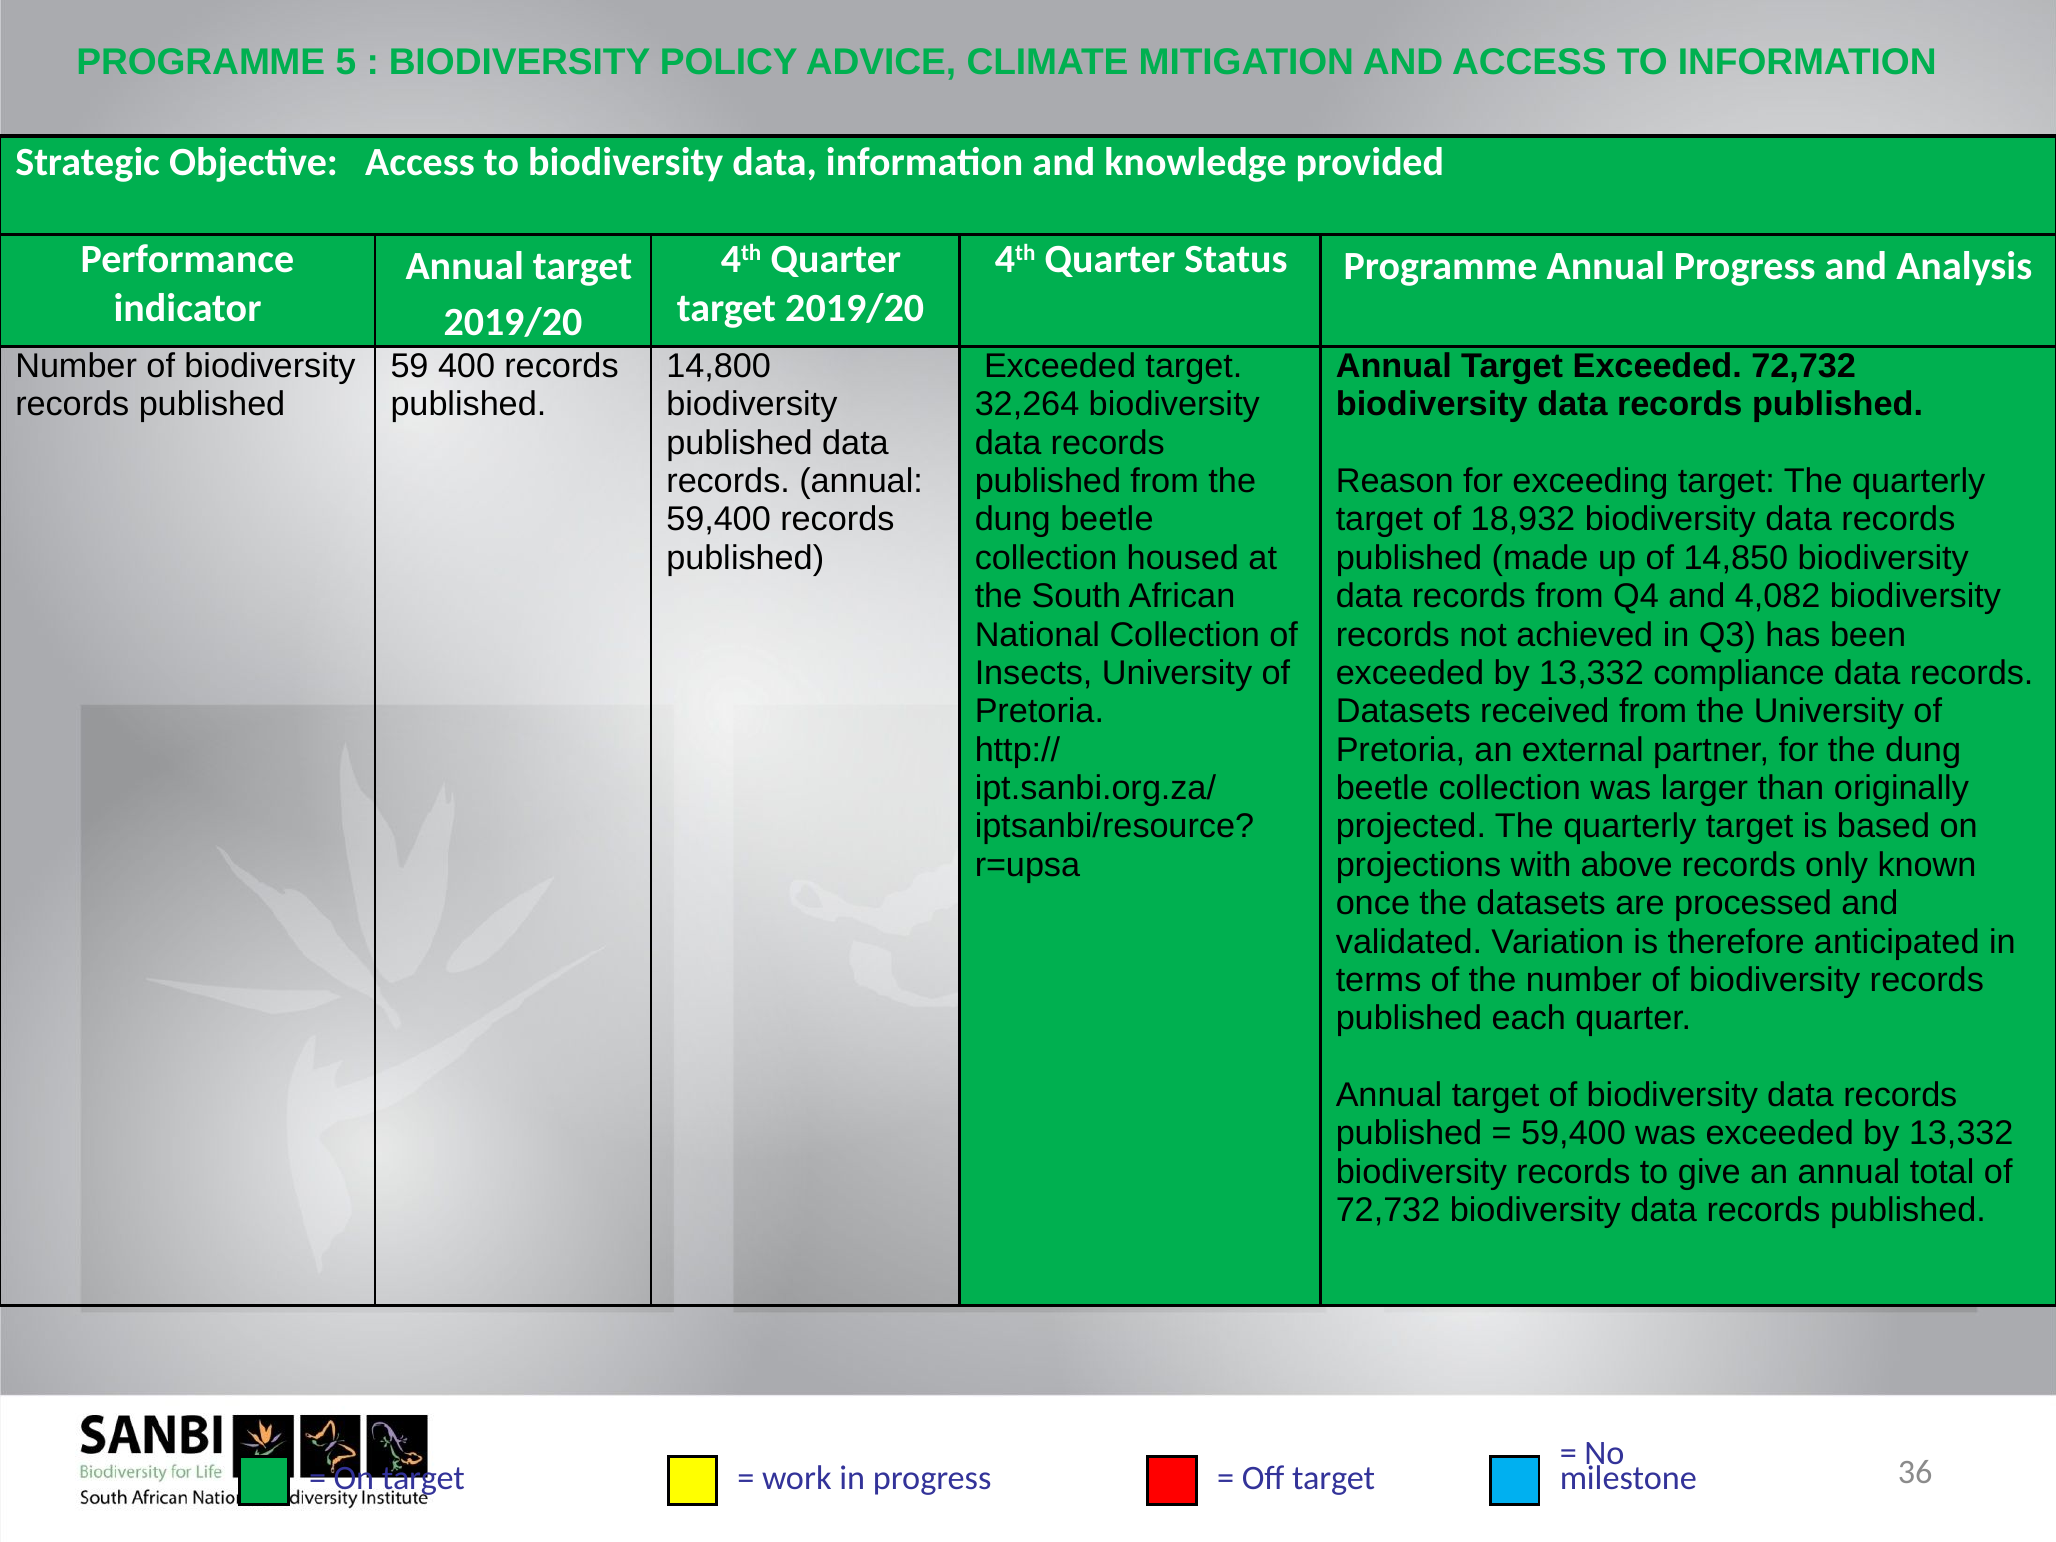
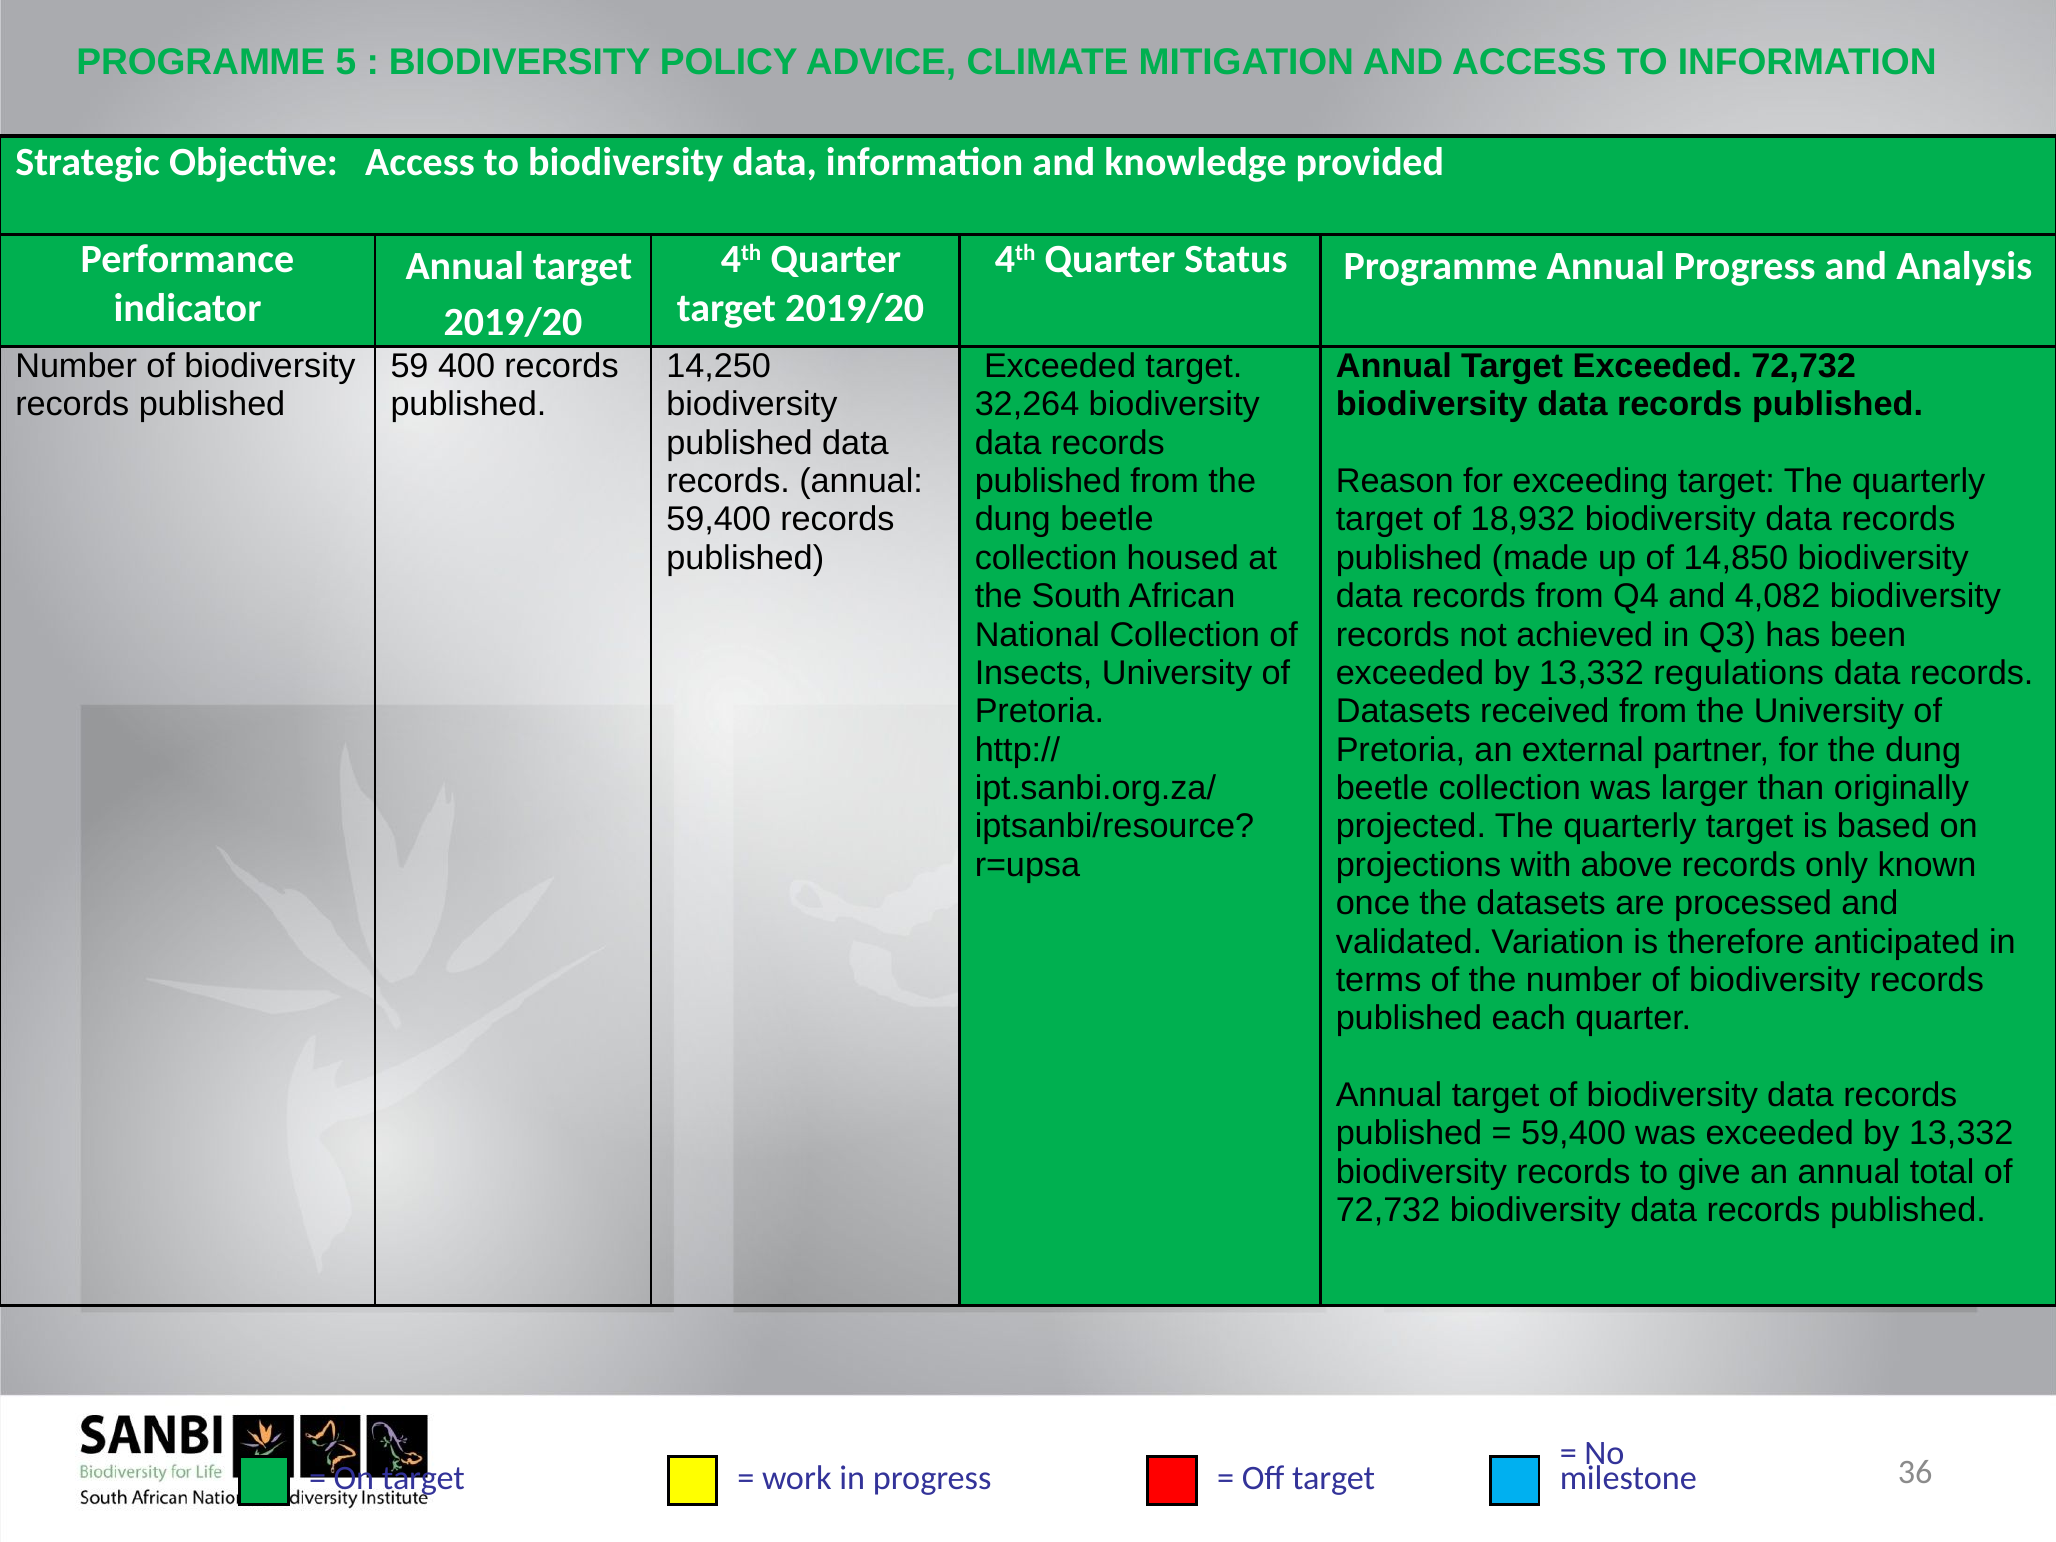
14,800: 14,800 -> 14,250
compliance: compliance -> regulations
